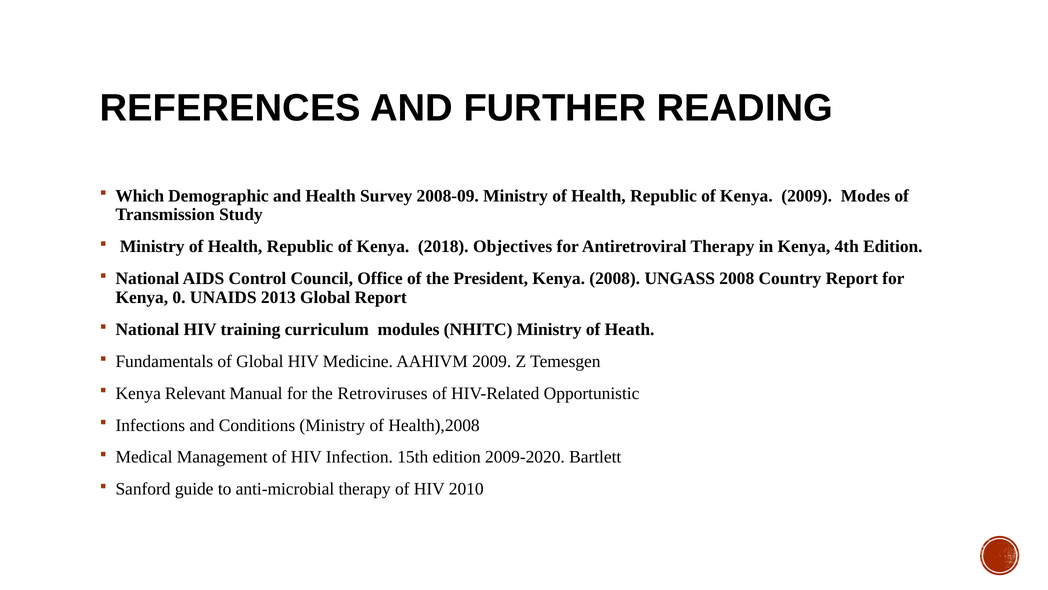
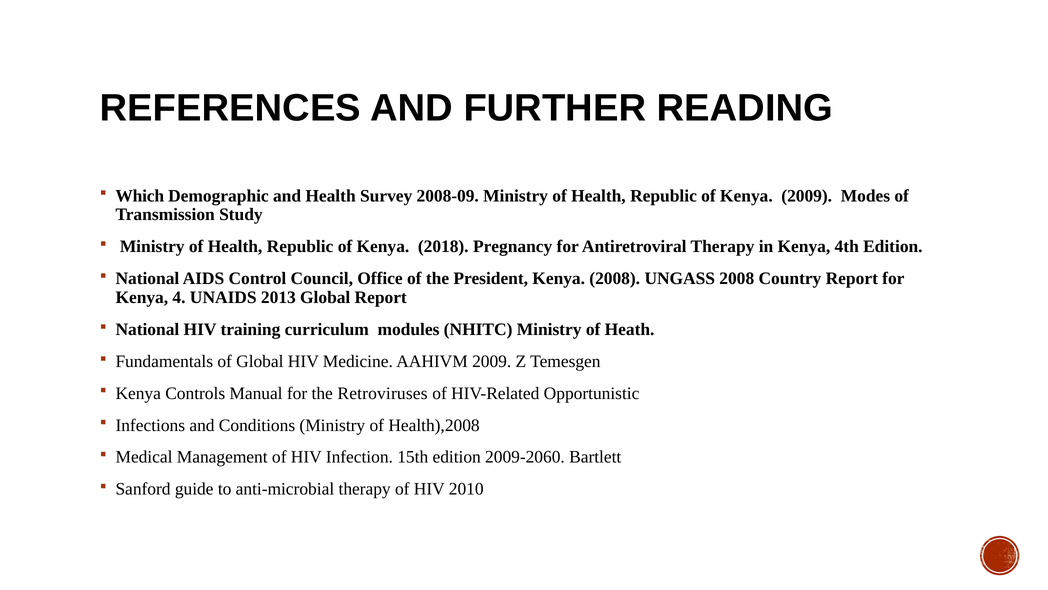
Objectives: Objectives -> Pregnancy
0: 0 -> 4
Relevant: Relevant -> Controls
2009-2020: 2009-2020 -> 2009-2060
